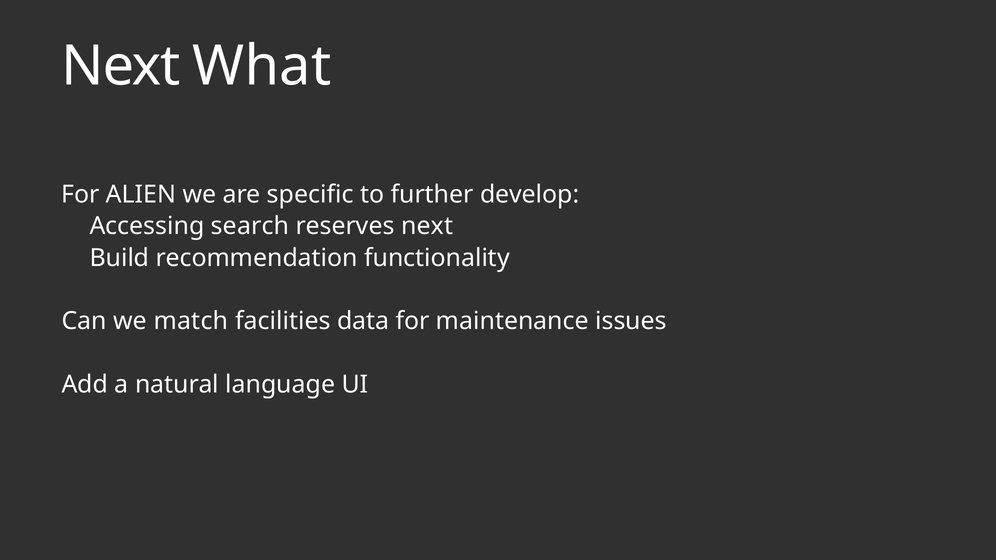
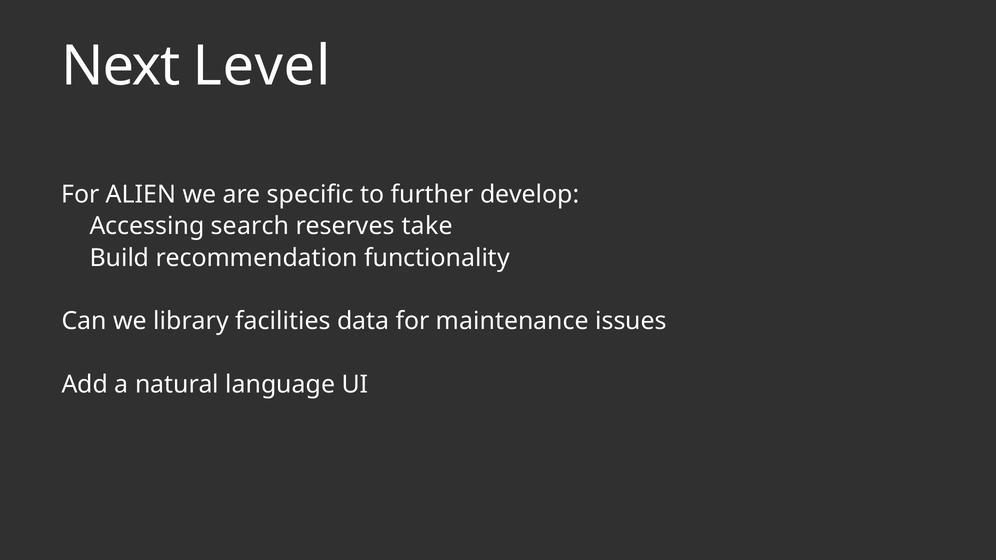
What: What -> Level
reserves next: next -> take
match: match -> library
